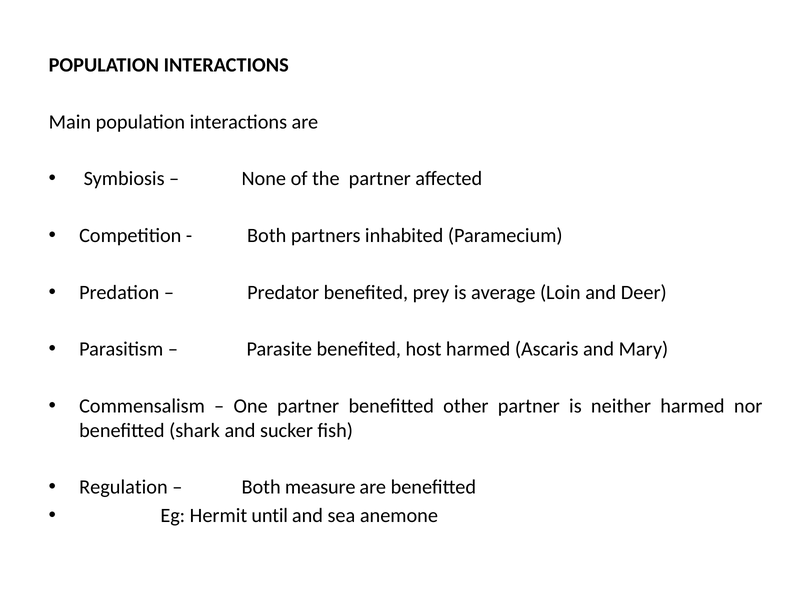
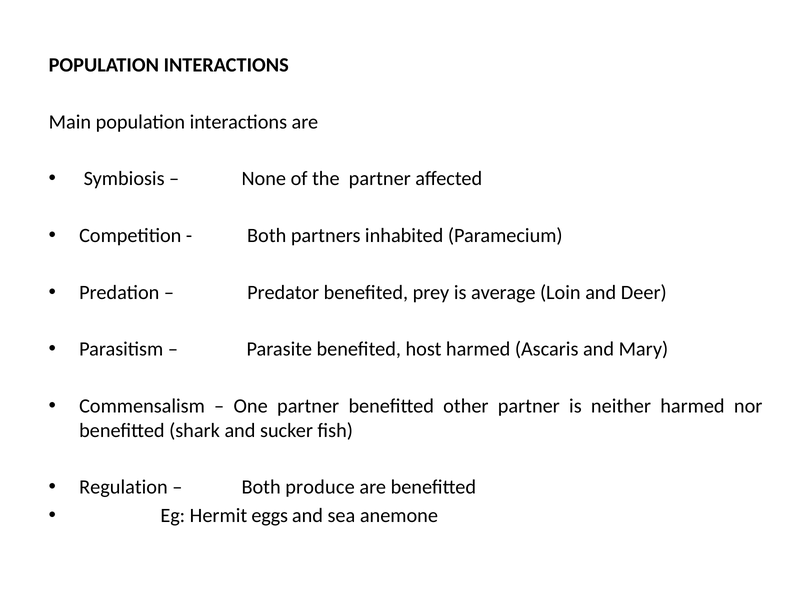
measure: measure -> produce
until: until -> eggs
